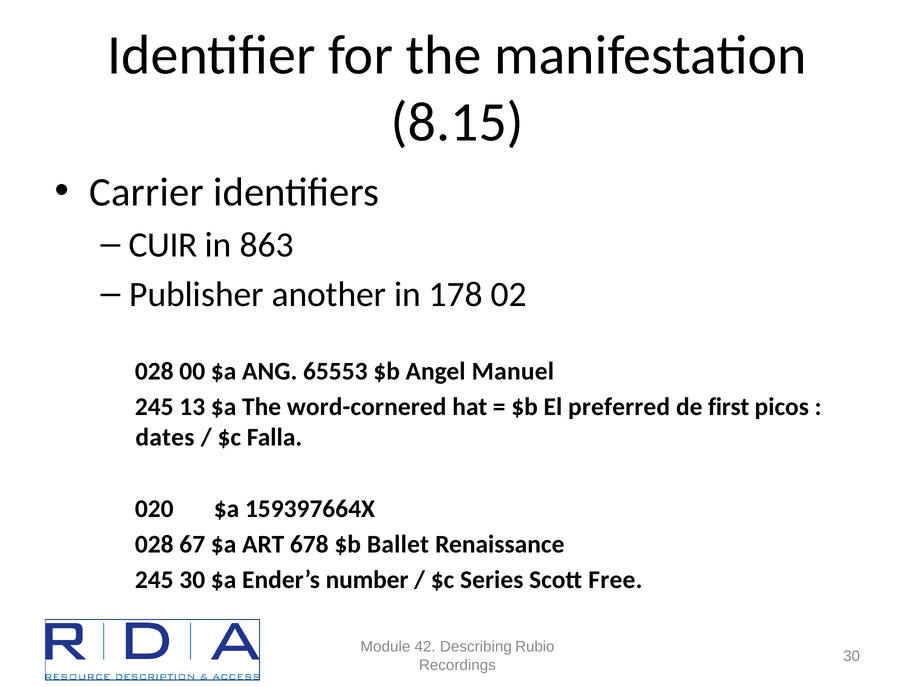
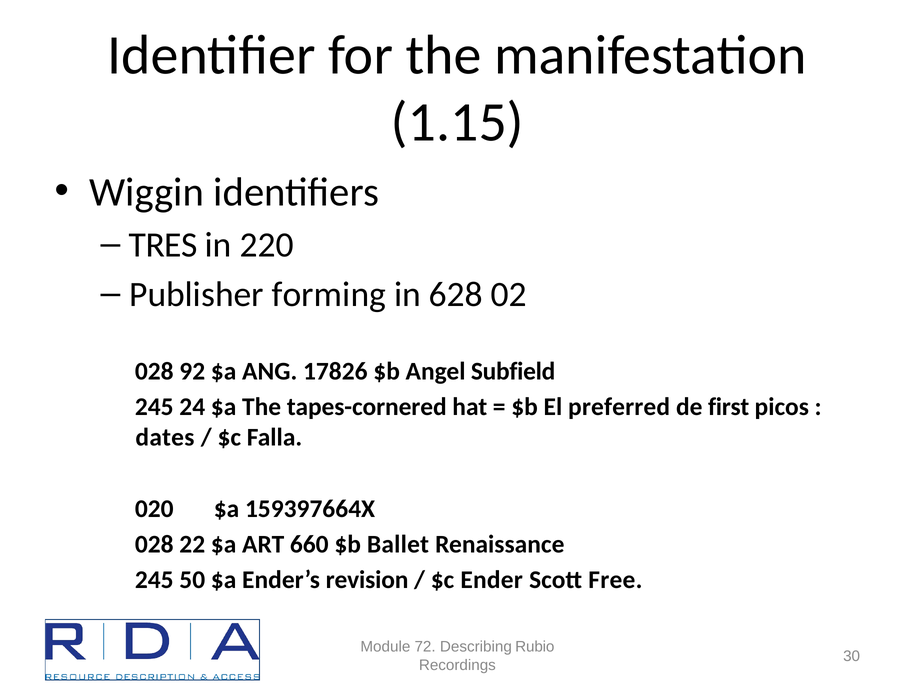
8.15: 8.15 -> 1.15
Carrier: Carrier -> Wiggin
CUIR: CUIR -> TRES
863: 863 -> 220
another: another -> forming
178: 178 -> 628
00: 00 -> 92
65553: 65553 -> 17826
Manuel: Manuel -> Subfield
13: 13 -> 24
word-cornered: word-cornered -> tapes-cornered
67: 67 -> 22
678: 678 -> 660
245 30: 30 -> 50
number: number -> revision
Series: Series -> Ender
42: 42 -> 72
